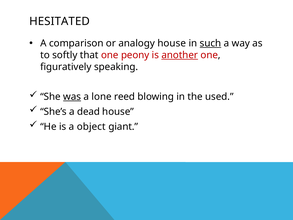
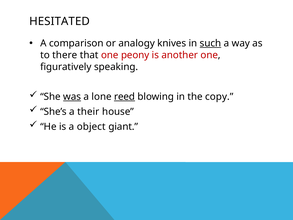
analogy house: house -> knives
softly: softly -> there
another underline: present -> none
reed underline: none -> present
used: used -> copy
dead: dead -> their
